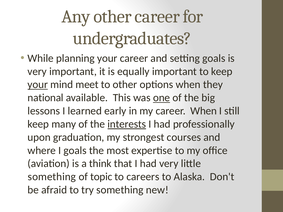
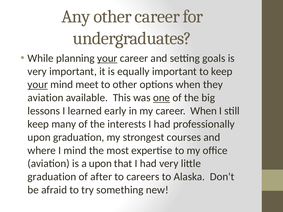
your at (107, 58) underline: none -> present
national at (46, 98): national -> aviation
interests underline: present -> none
I goals: goals -> mind
a think: think -> upon
something at (52, 177): something -> graduation
topic: topic -> after
